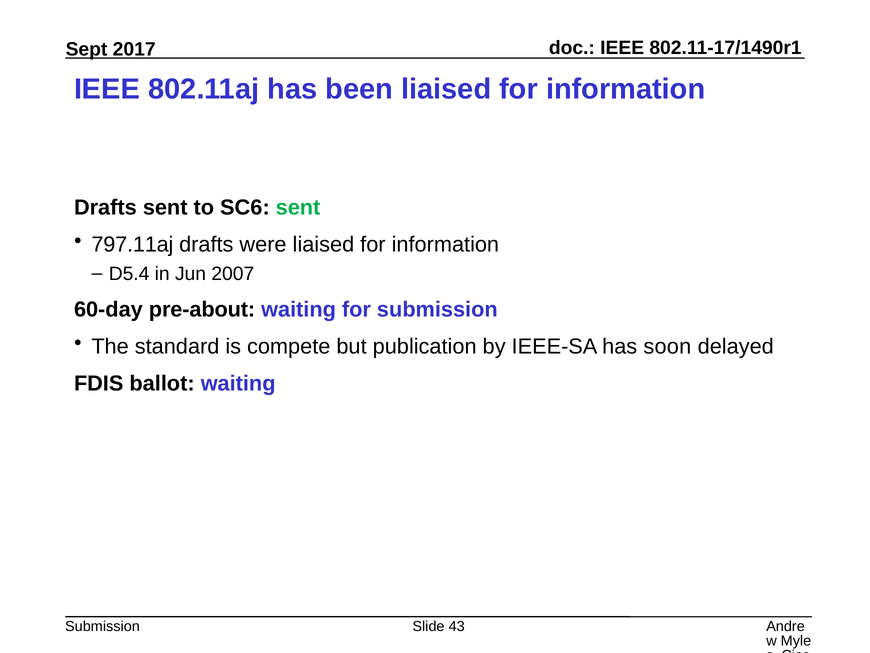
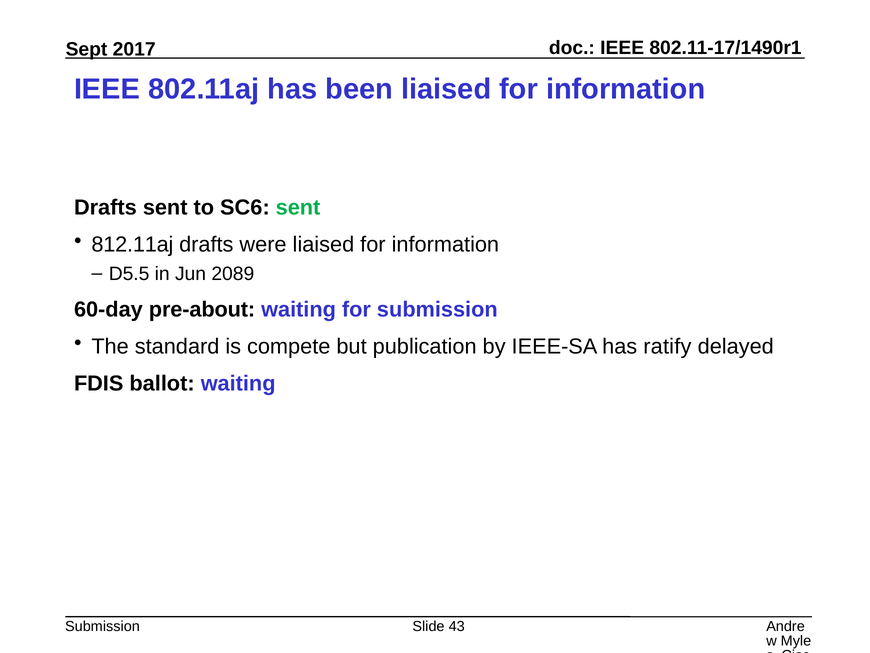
797.11aj: 797.11aj -> 812.11aj
D5.4: D5.4 -> D5.5
2007: 2007 -> 2089
soon: soon -> ratify
